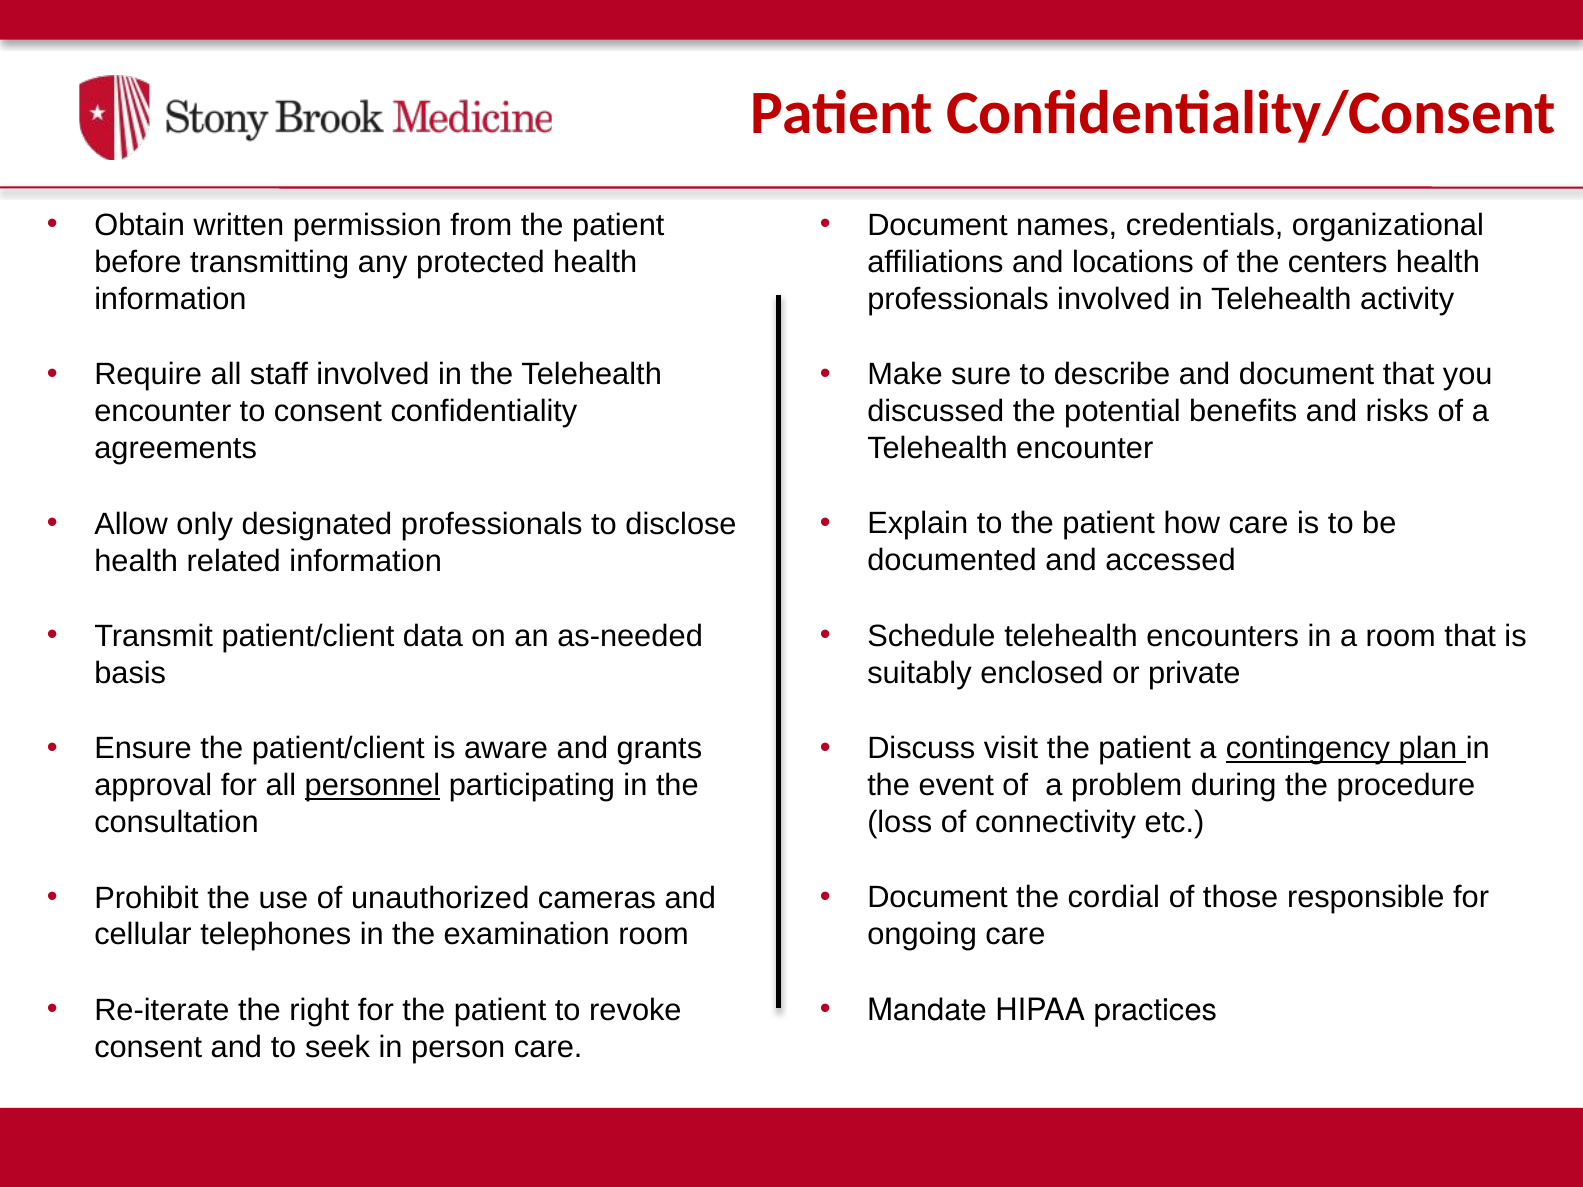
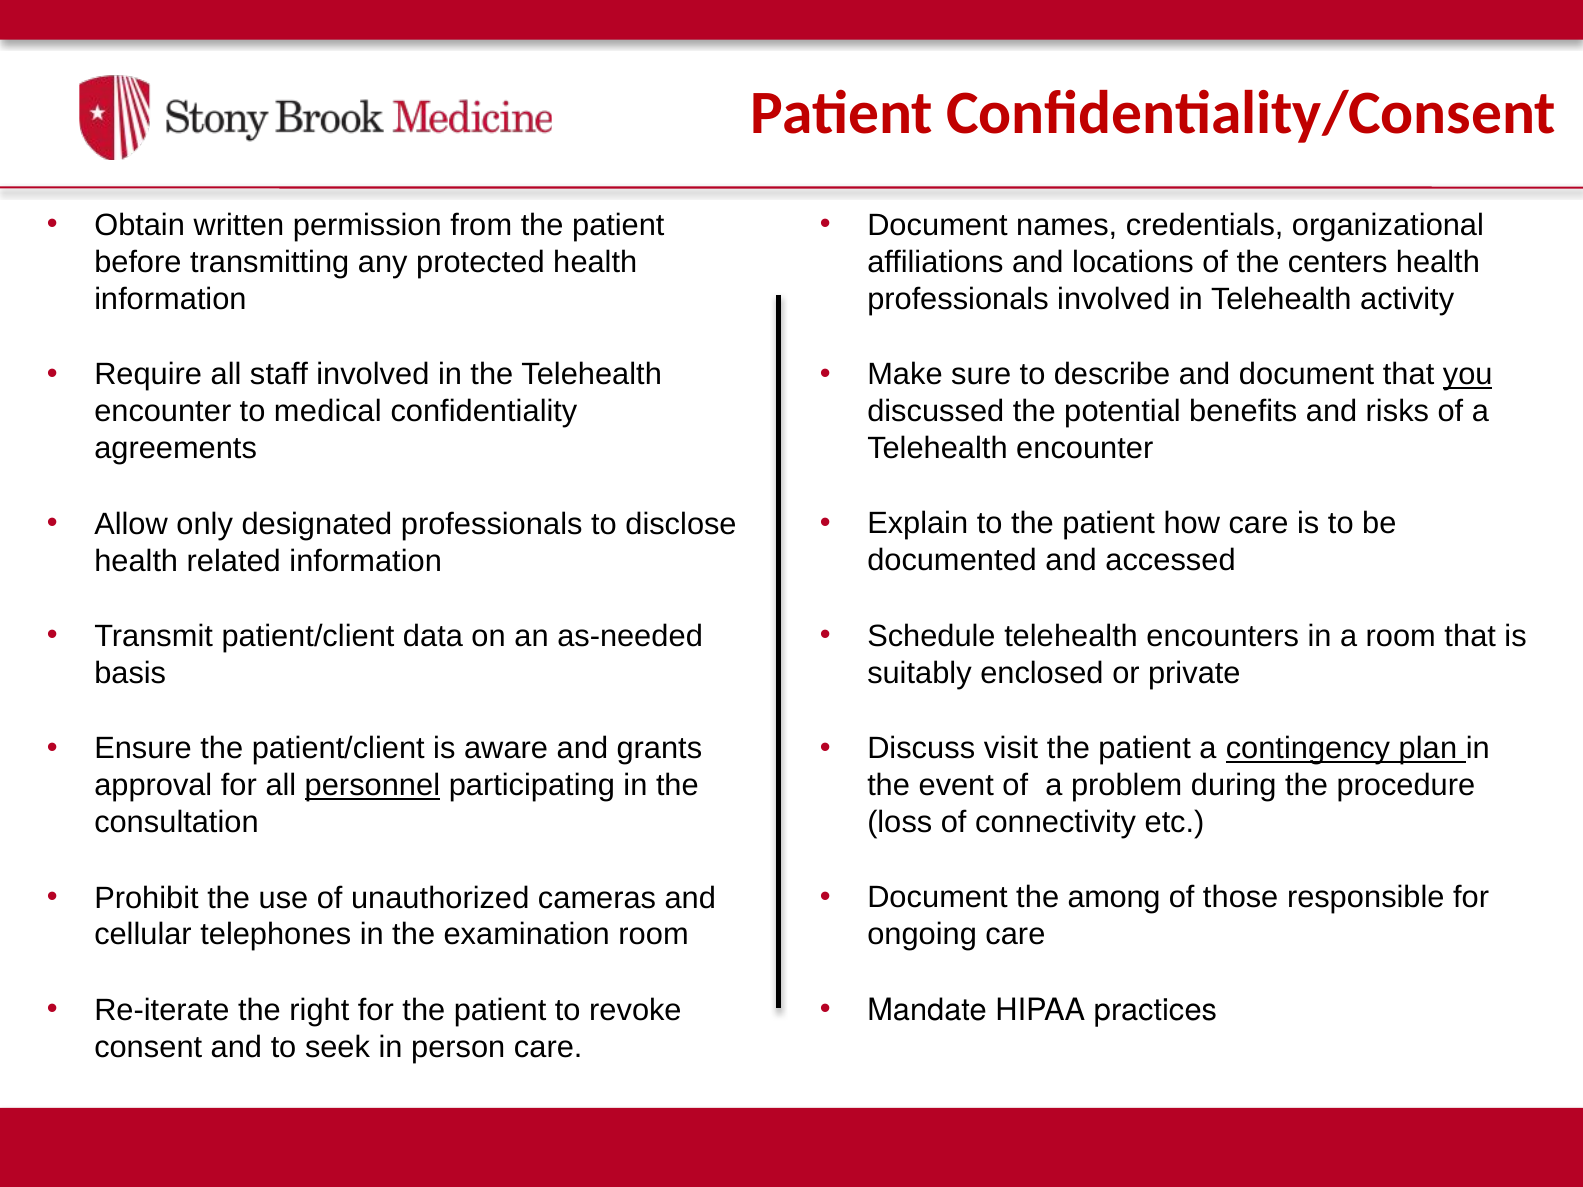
you underline: none -> present
to consent: consent -> medical
cordial: cordial -> among
